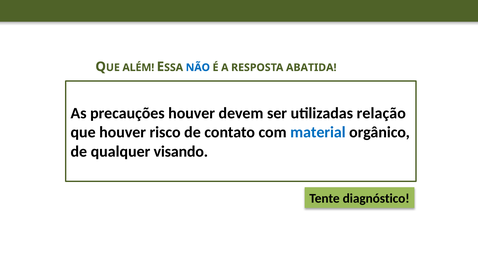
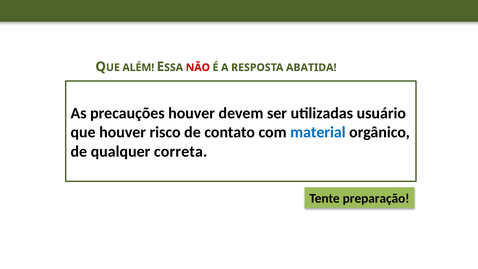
NÃO colour: blue -> red
relação: relação -> usuário
visando: visando -> correta
diagnóstico: diagnóstico -> preparação
